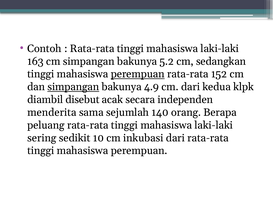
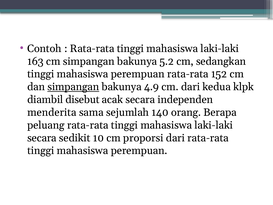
perempuan at (138, 74) underline: present -> none
sering at (42, 138): sering -> secara
inkubasi: inkubasi -> proporsi
